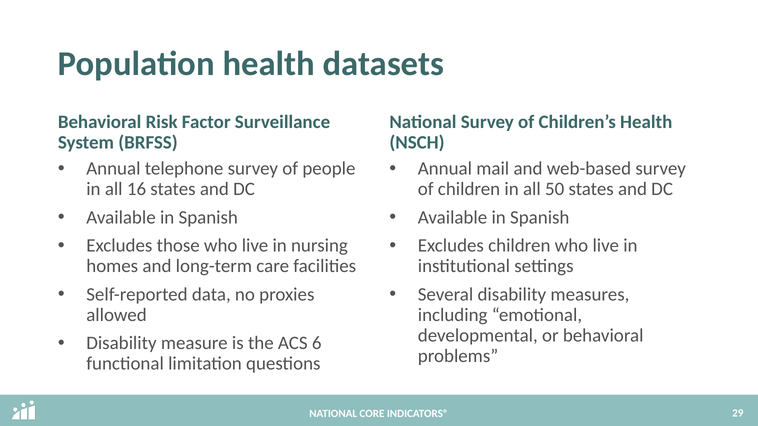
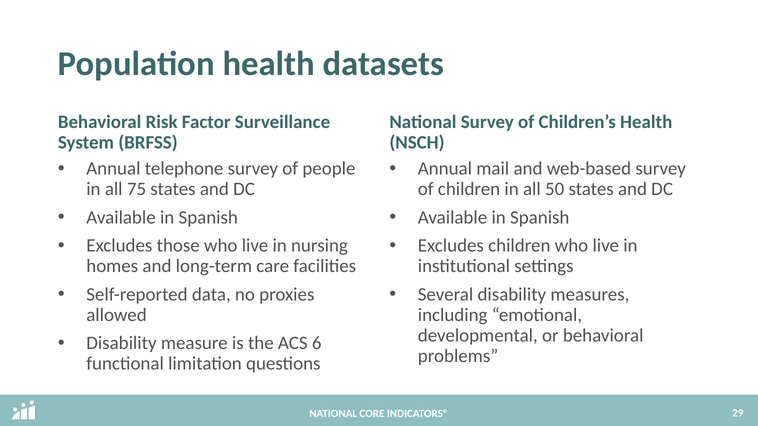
16: 16 -> 75
